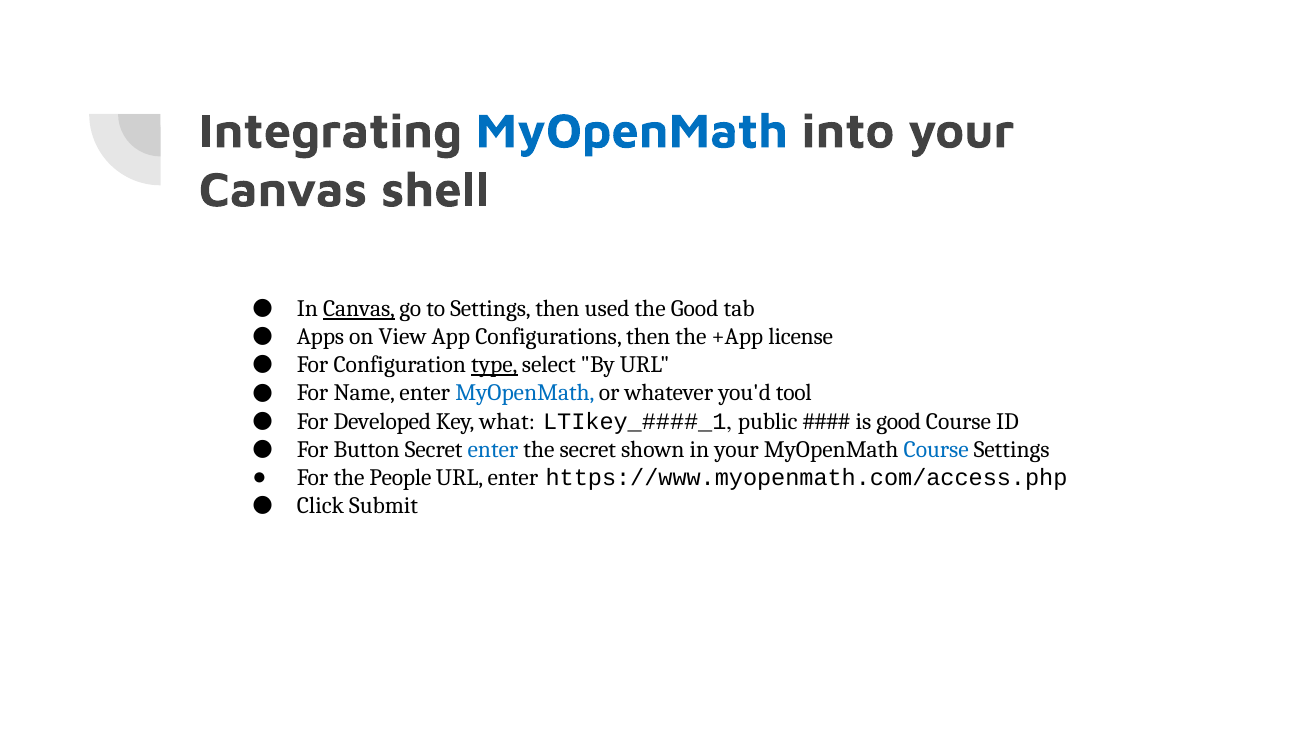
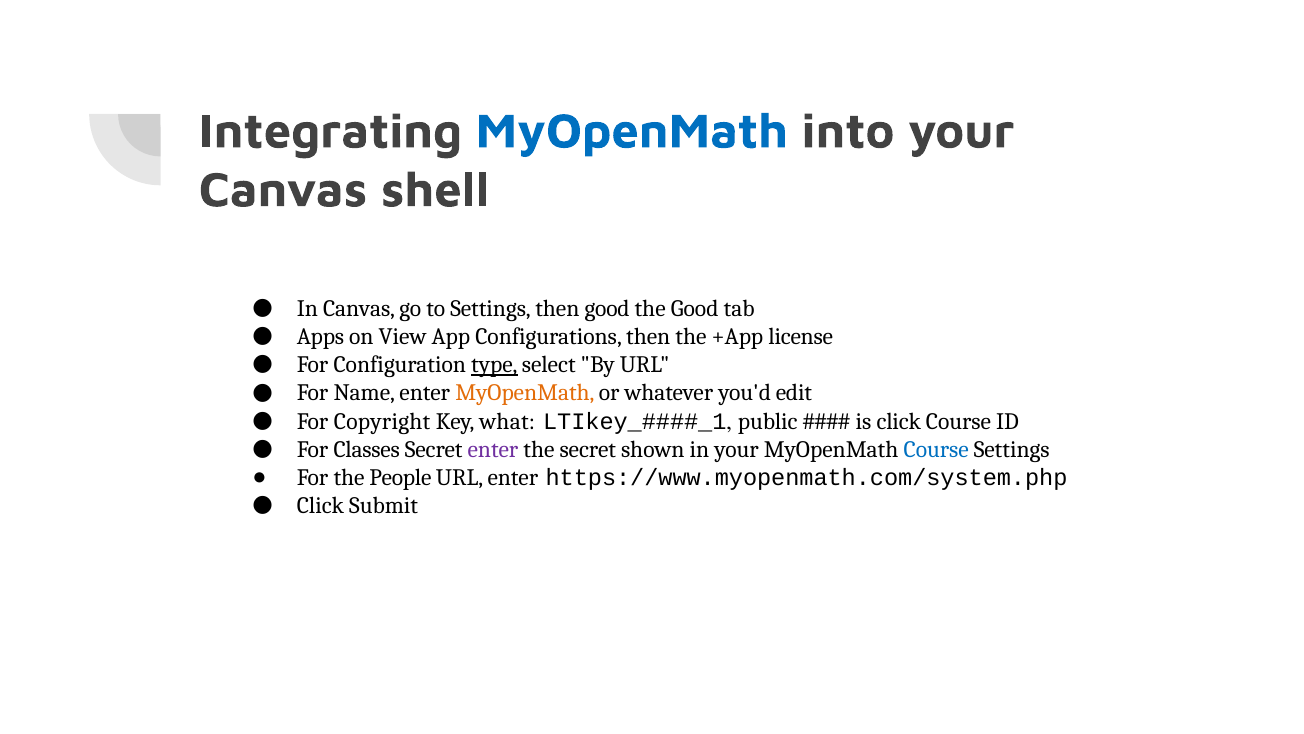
Canvas at (359, 308) underline: present -> none
then used: used -> good
MyOpenMath at (525, 393) colour: blue -> orange
tool: tool -> edit
Developed: Developed -> Copyright
is good: good -> click
Button: Button -> Classes
enter at (493, 449) colour: blue -> purple
https://www.myopenmath.com/access.php: https://www.myopenmath.com/access.php -> https://www.myopenmath.com/system.php
